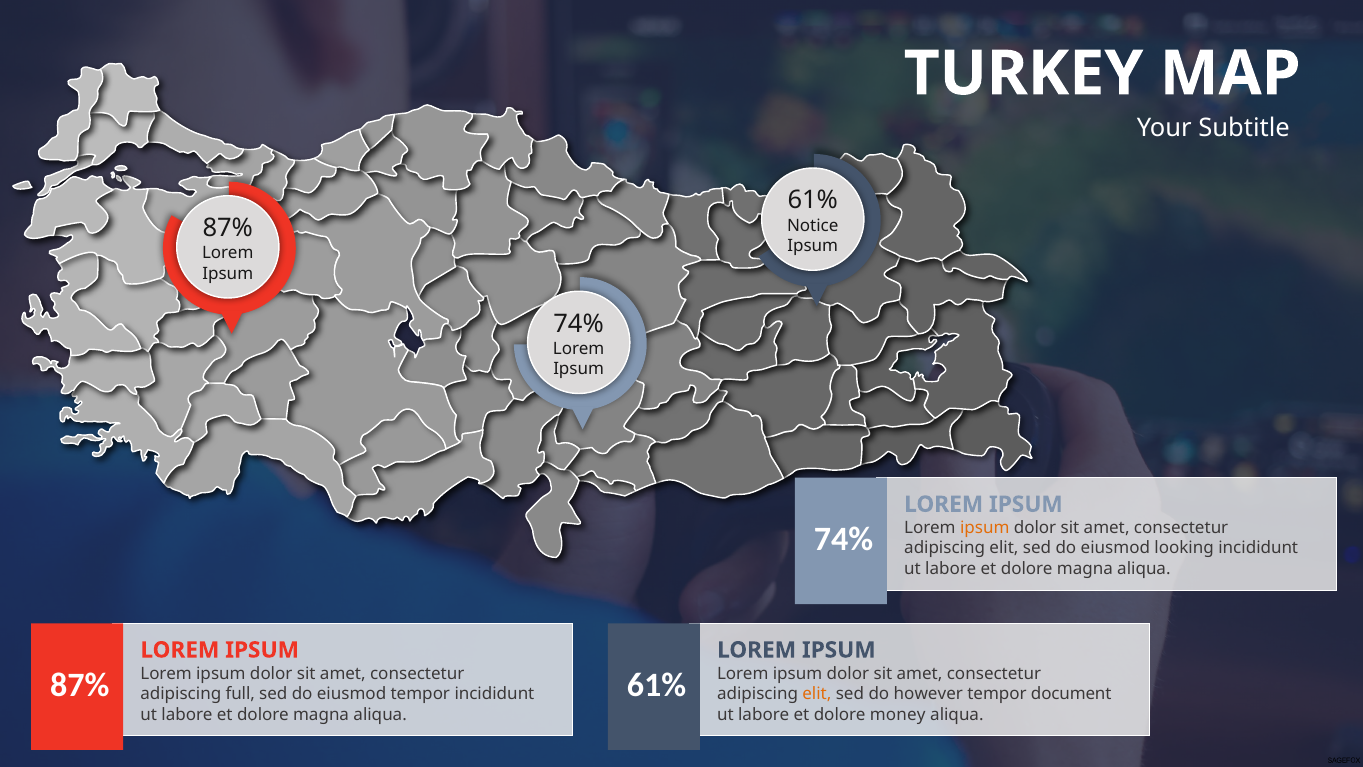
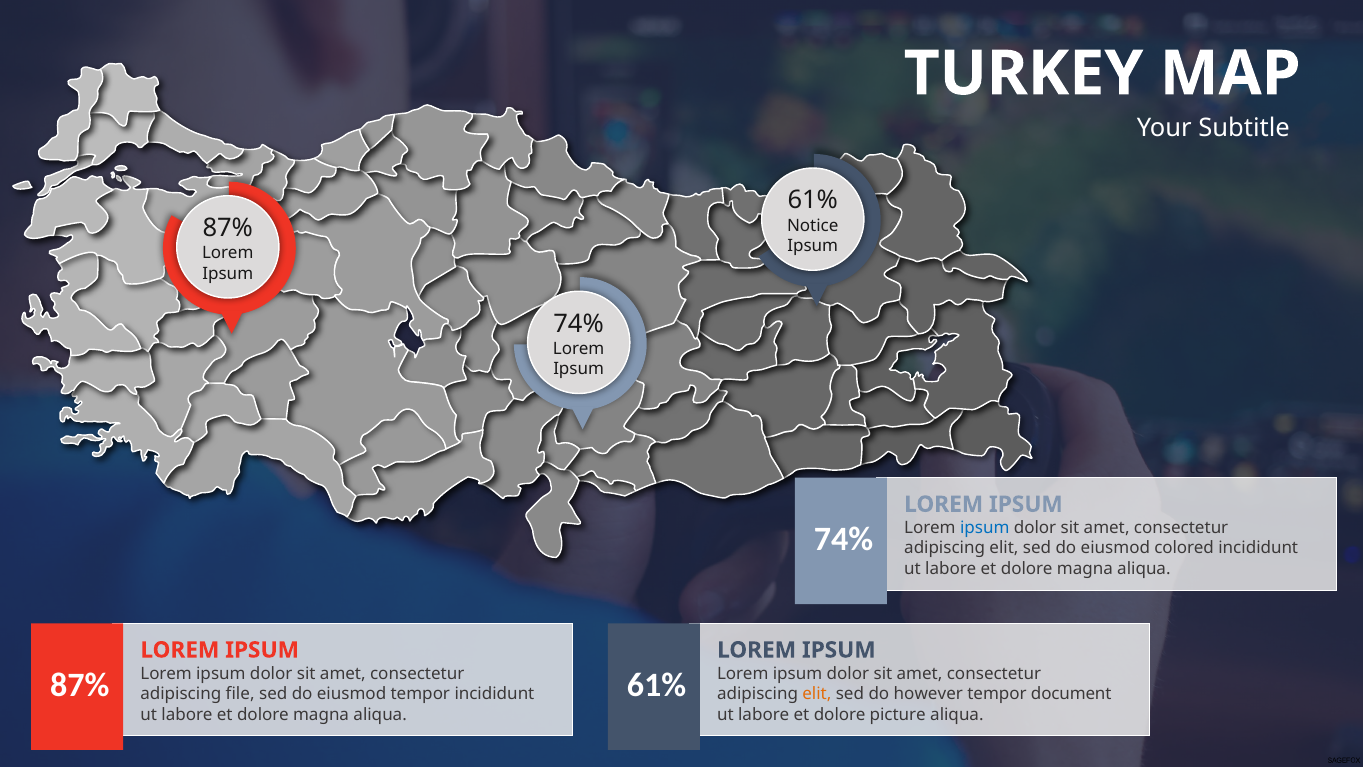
ipsum at (985, 528) colour: orange -> blue
looking: looking -> colored
full: full -> file
money: money -> picture
